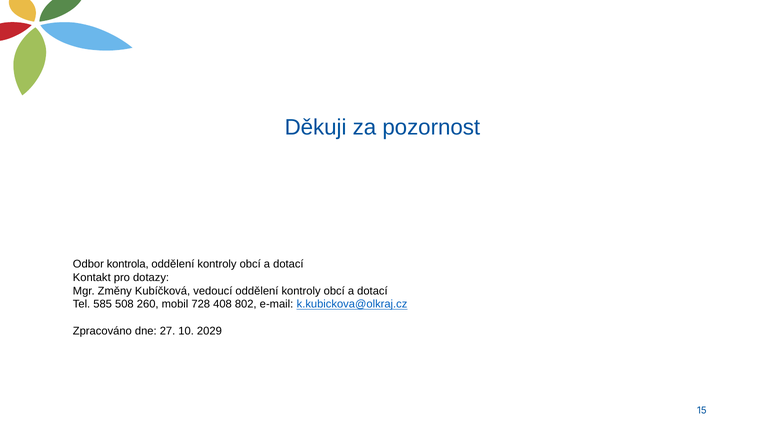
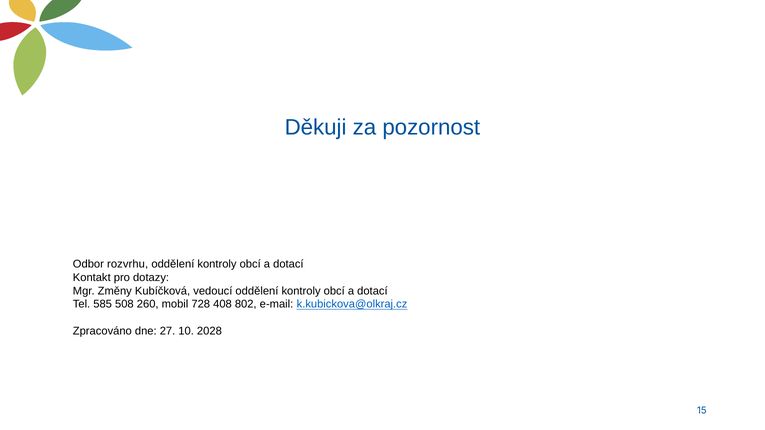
kontrola: kontrola -> rozvrhu
2029: 2029 -> 2028
